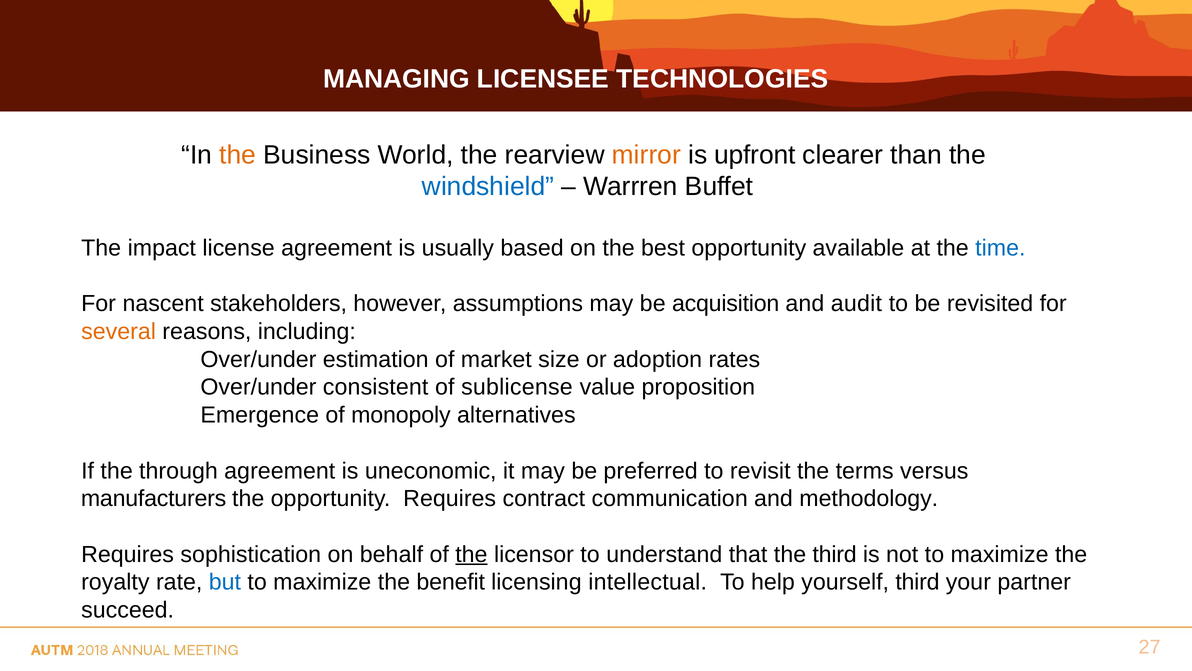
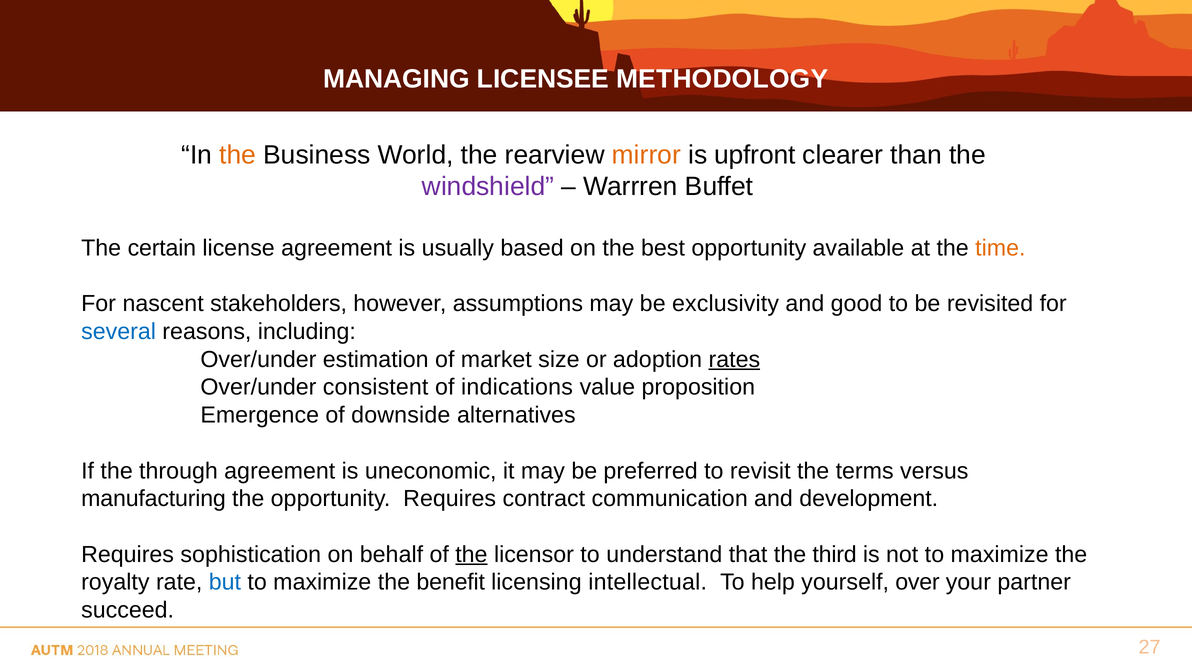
TECHNOLOGIES: TECHNOLOGIES -> METHODOLOGY
windshield colour: blue -> purple
impact: impact -> certain
time colour: blue -> orange
acquisition: acquisition -> exclusivity
audit: audit -> good
several colour: orange -> blue
rates underline: none -> present
sublicense: sublicense -> indications
monopoly: monopoly -> downside
manufacturers: manufacturers -> manufacturing
methodology: methodology -> development
yourself third: third -> over
